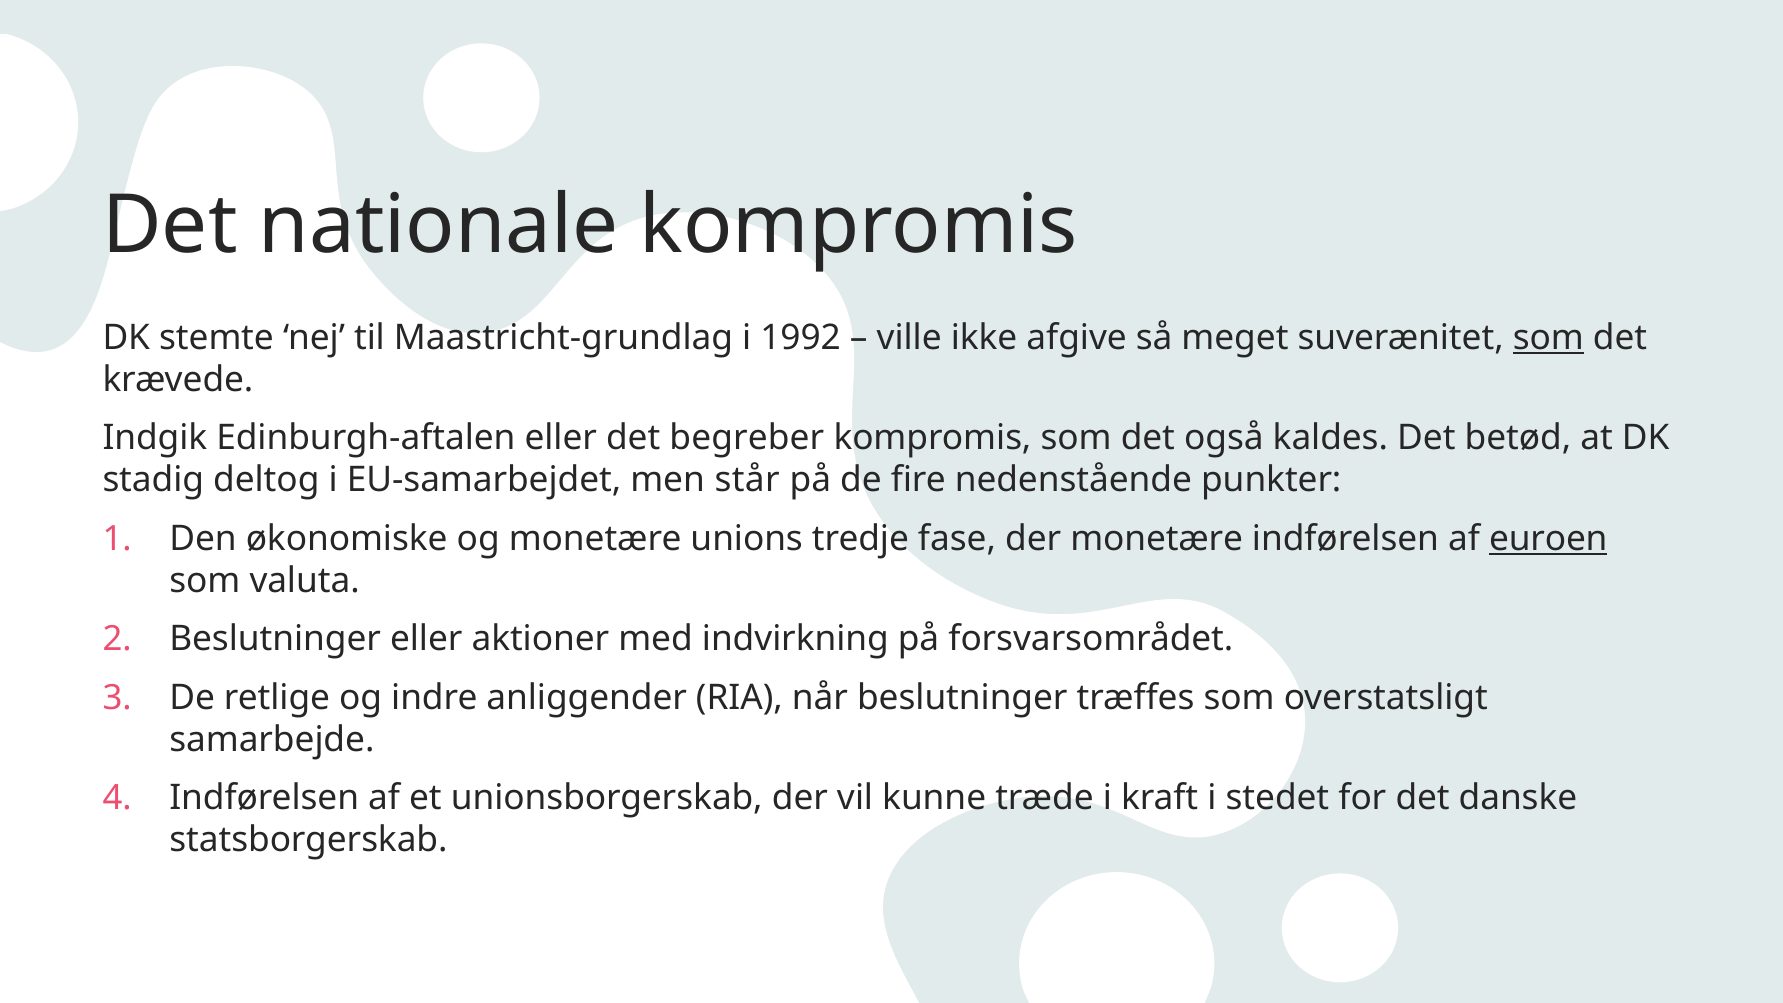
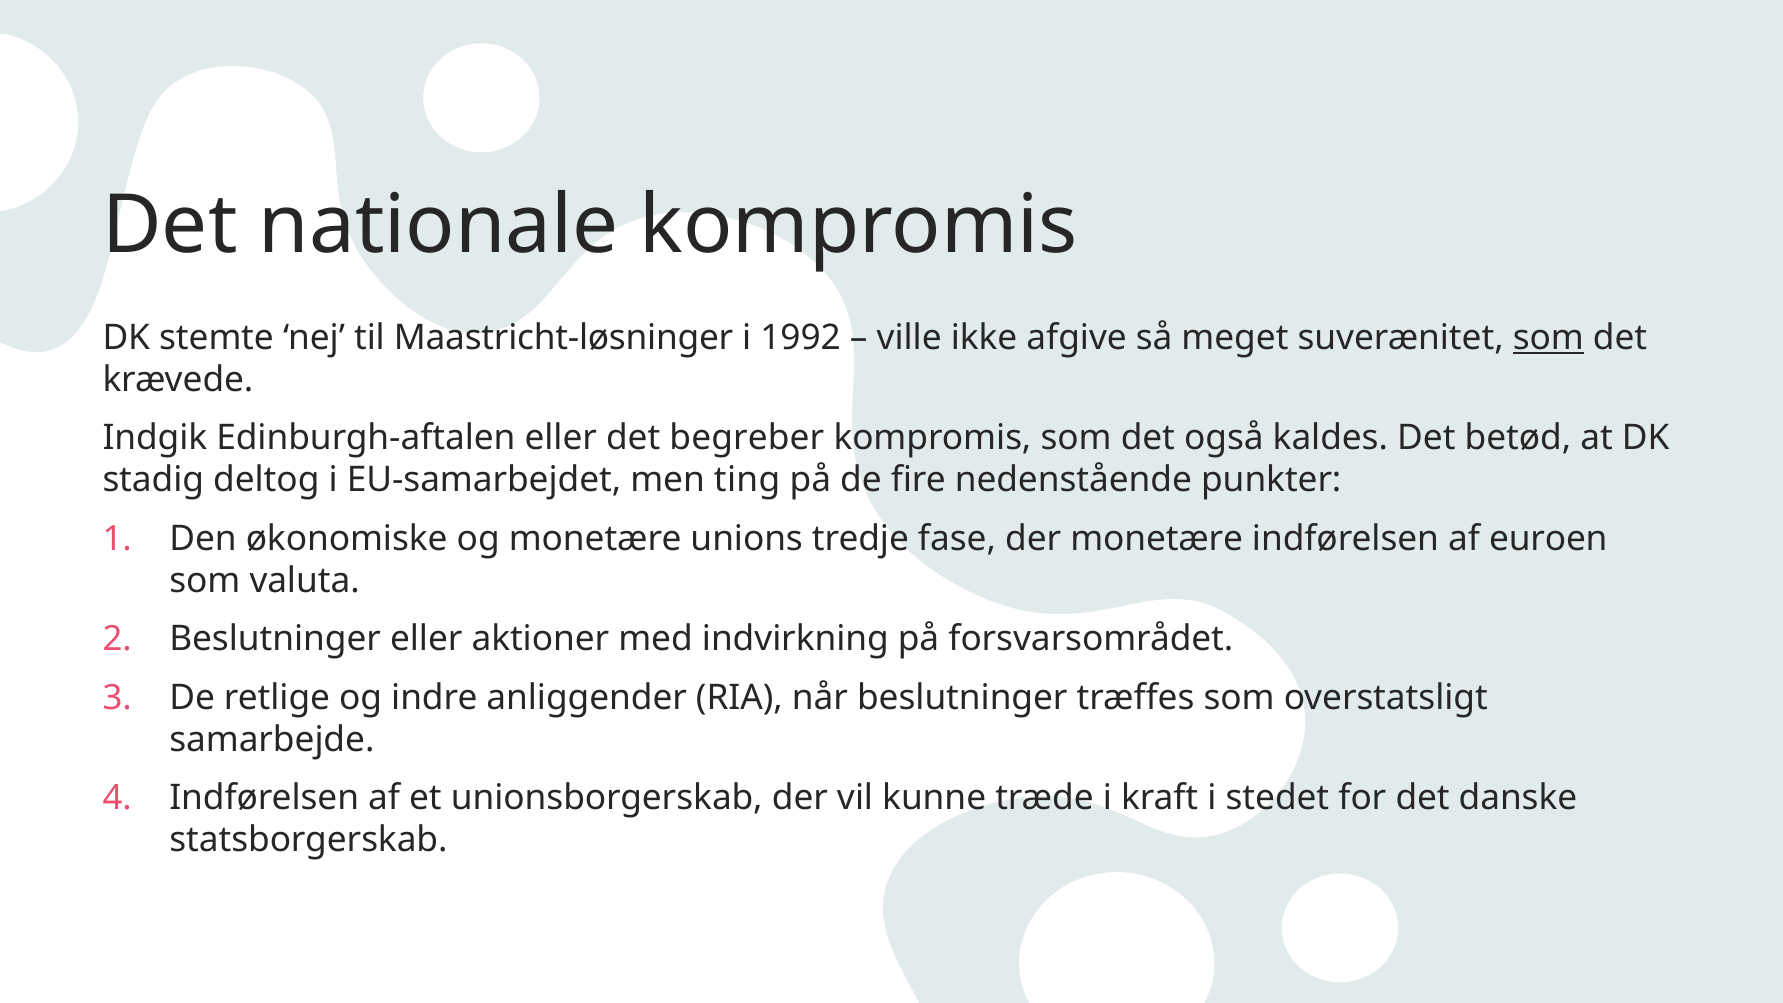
Maastricht-grundlag: Maastricht-grundlag -> Maastricht-løsninger
står: står -> ting
euroen underline: present -> none
